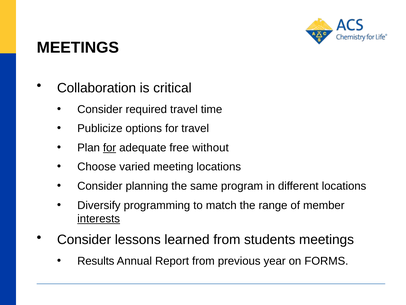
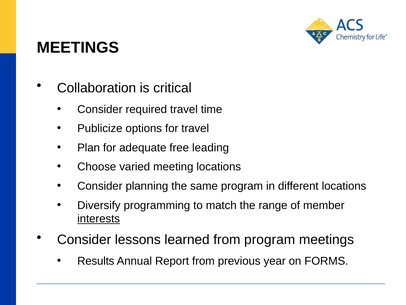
for at (110, 147) underline: present -> none
without: without -> leading
from students: students -> program
